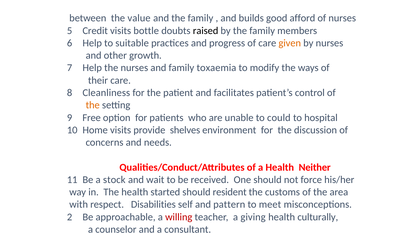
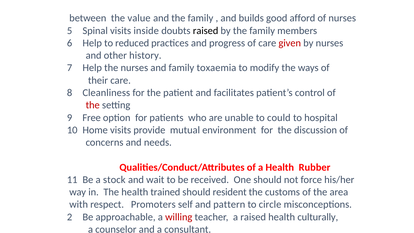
Credit: Credit -> Spinal
bottle: bottle -> inside
suitable: suitable -> reduced
given colour: orange -> red
growth: growth -> history
the at (93, 105) colour: orange -> red
shelves: shelves -> mutual
Neither: Neither -> Rubber
started: started -> trained
Disabilities: Disabilities -> Promoters
meet: meet -> circle
a giving: giving -> raised
